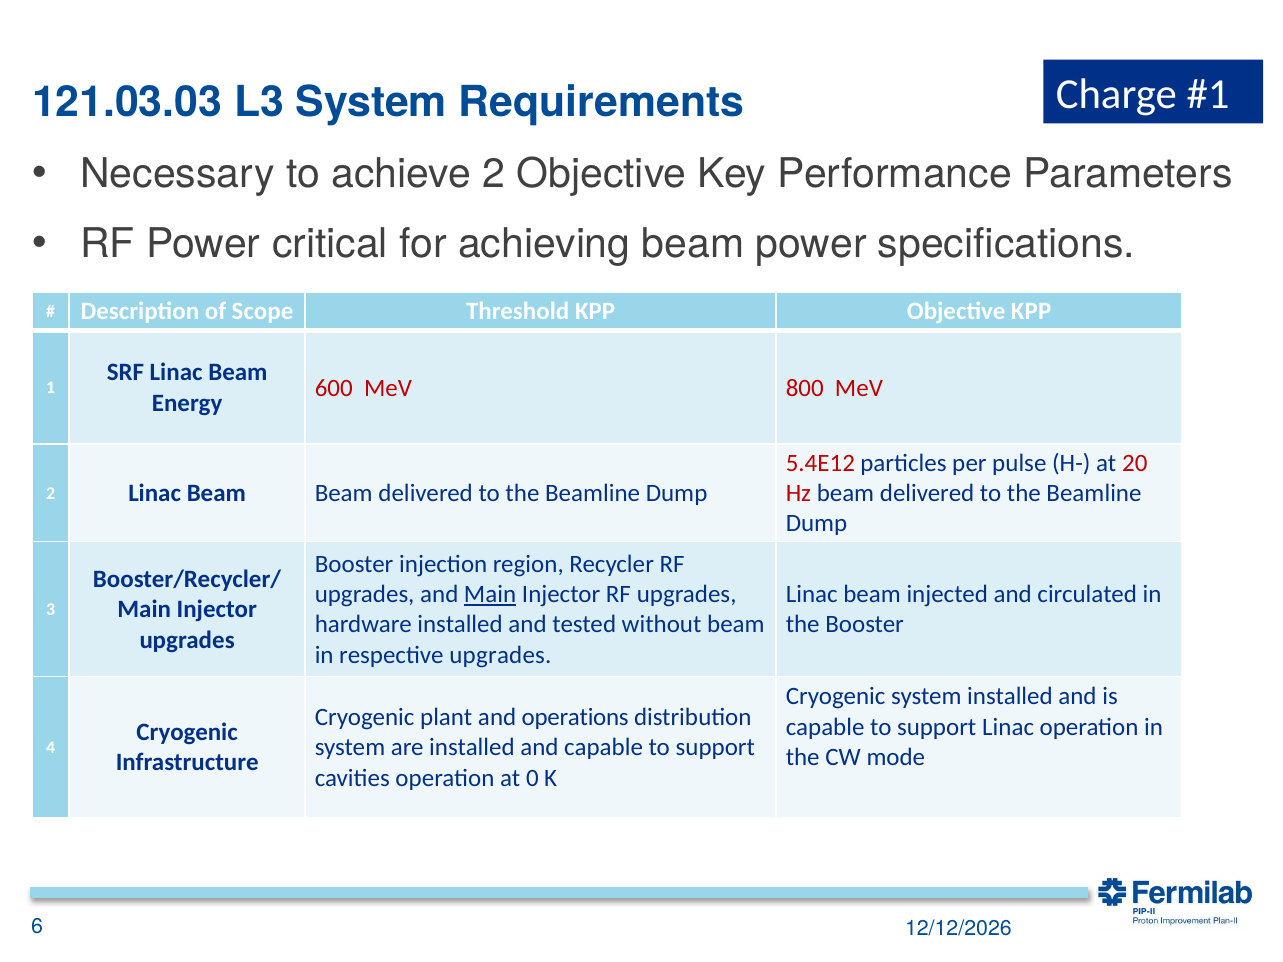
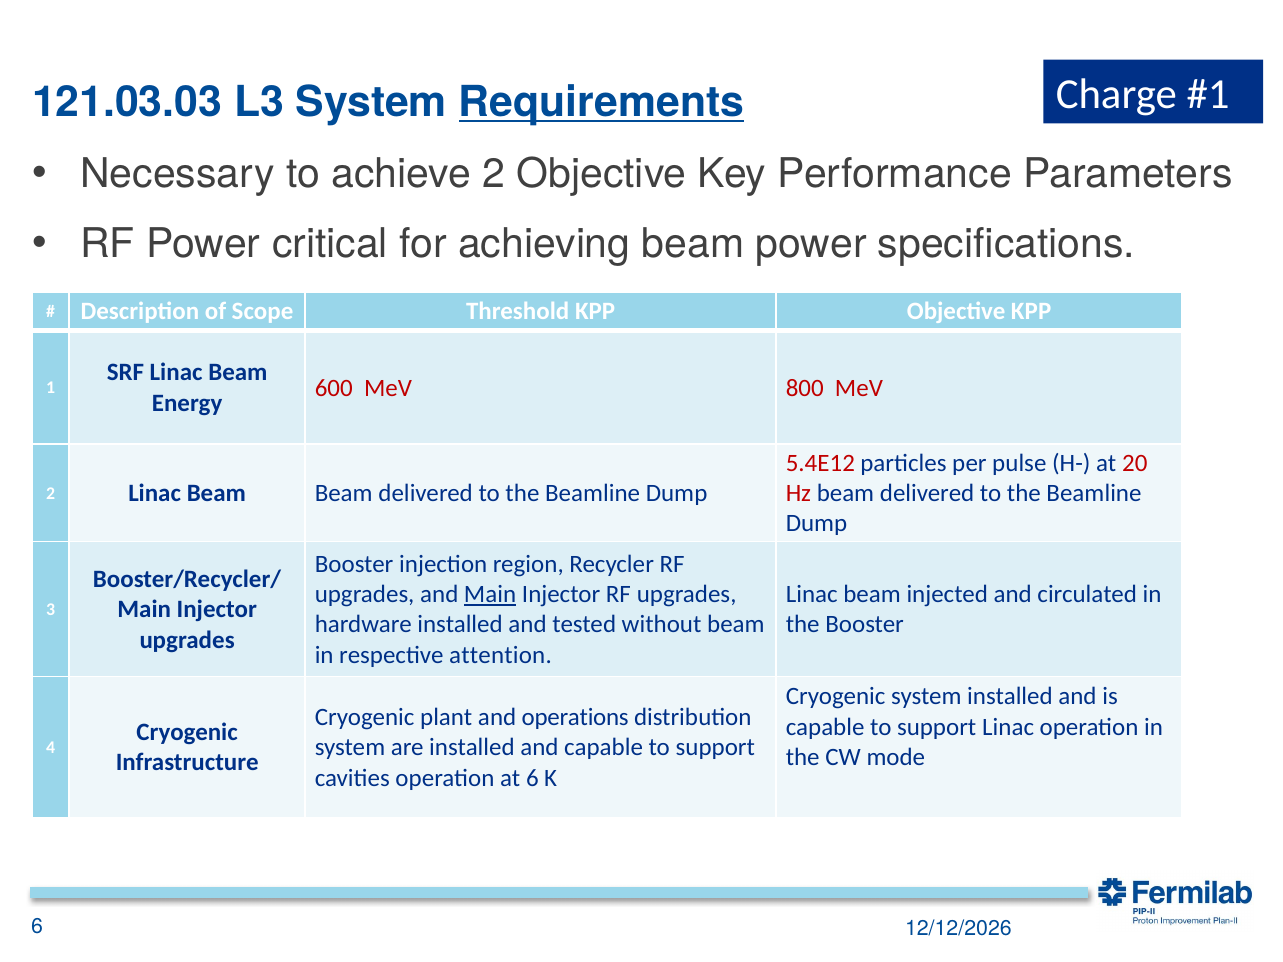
Requirements underline: none -> present
respective upgrades: upgrades -> attention
at 0: 0 -> 6
